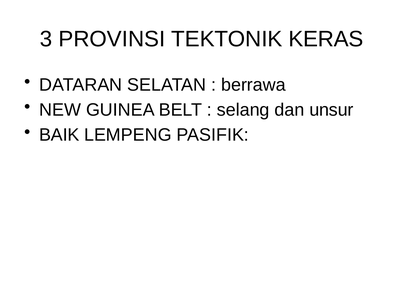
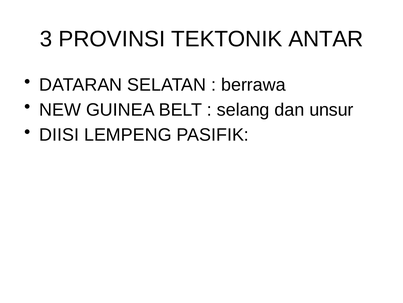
KERAS: KERAS -> ANTAR
BAIK: BAIK -> DIISI
